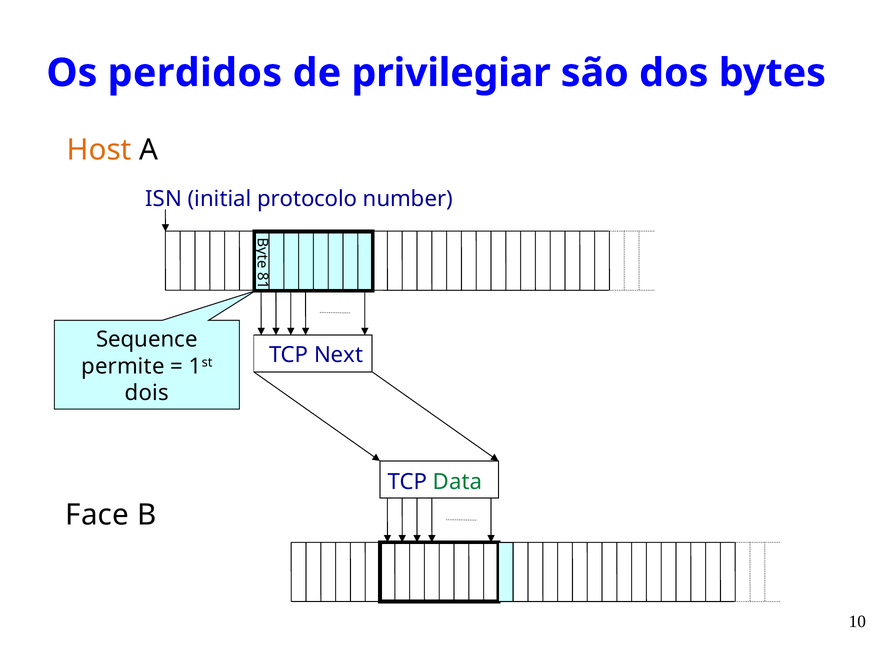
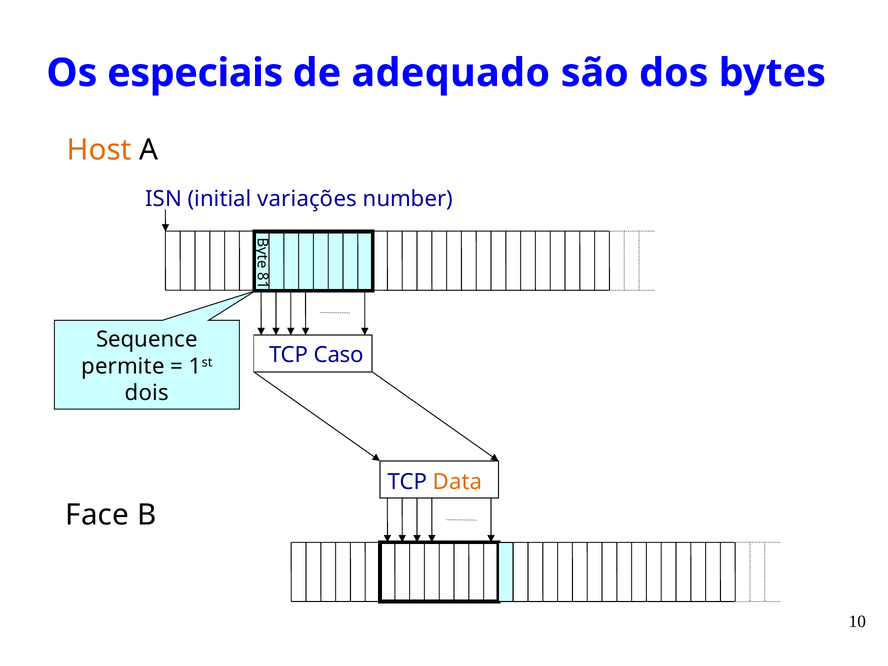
perdidos: perdidos -> especiais
privilegiar: privilegiar -> adequado
protocolo: protocolo -> variações
Next: Next -> Caso
Data colour: green -> orange
